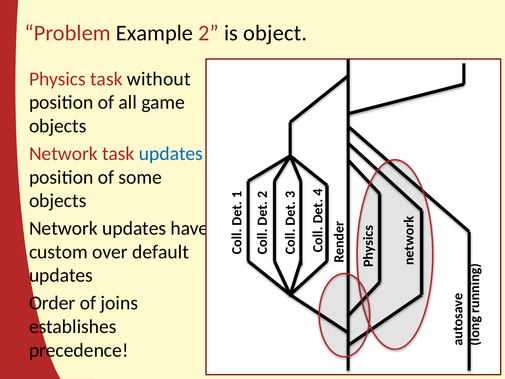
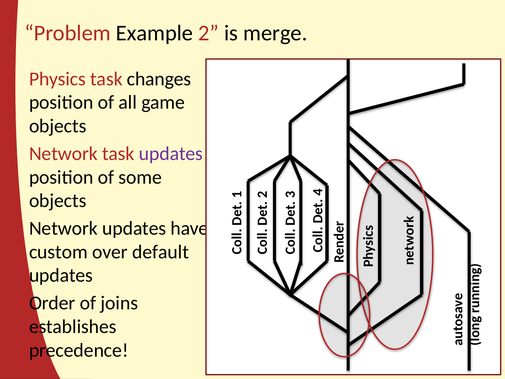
object: object -> merge
without: without -> changes
updates at (171, 153) colour: blue -> purple
